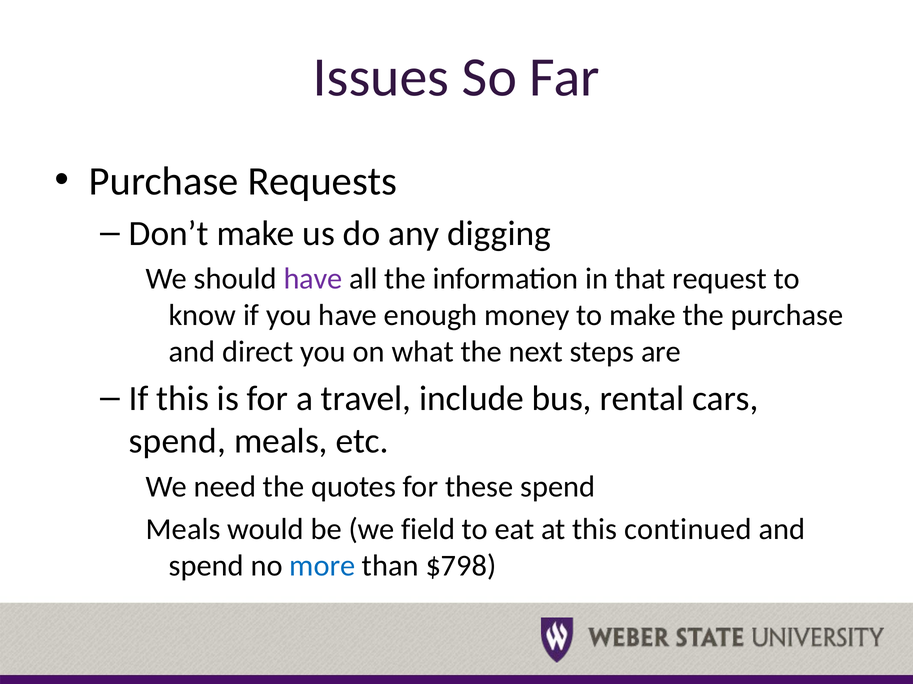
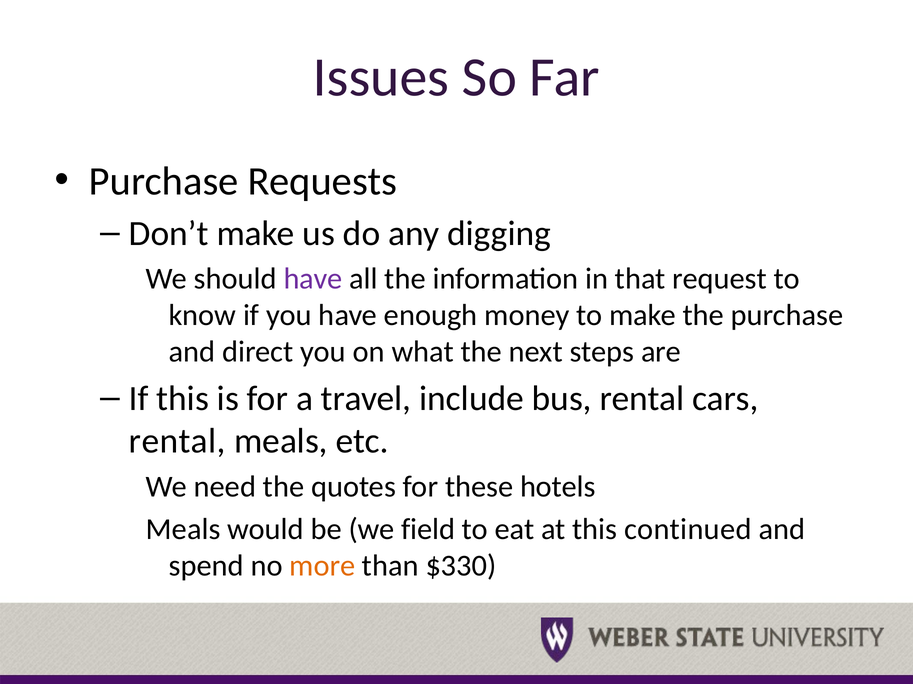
spend at (177, 442): spend -> rental
these spend: spend -> hotels
more colour: blue -> orange
$798: $798 -> $330
